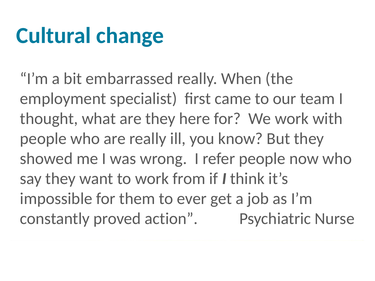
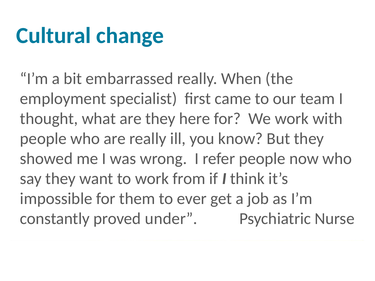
action: action -> under
